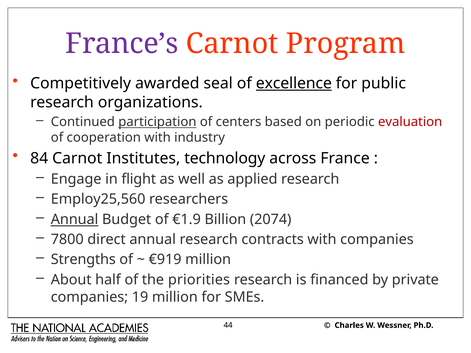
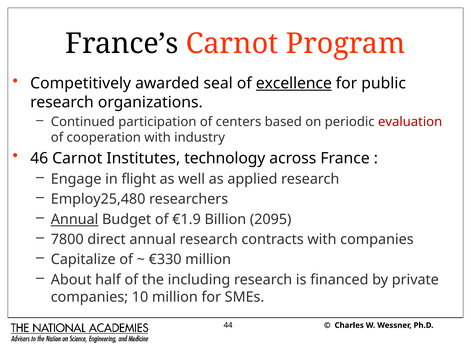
France’s colour: purple -> black
participation underline: present -> none
84: 84 -> 46
Employ25,560: Employ25,560 -> Employ25,480
2074: 2074 -> 2095
Strengths: Strengths -> Capitalize
€919: €919 -> €330
priorities: priorities -> including
19: 19 -> 10
